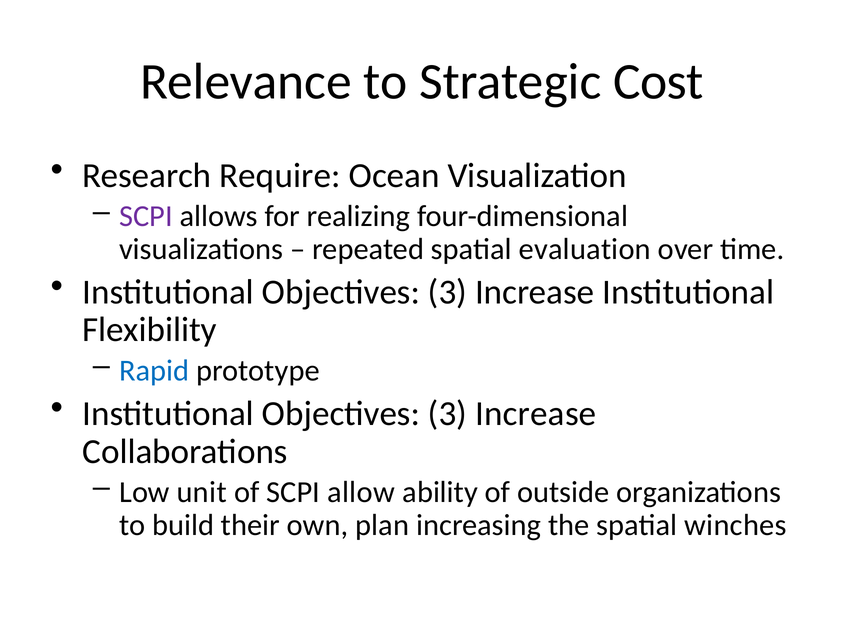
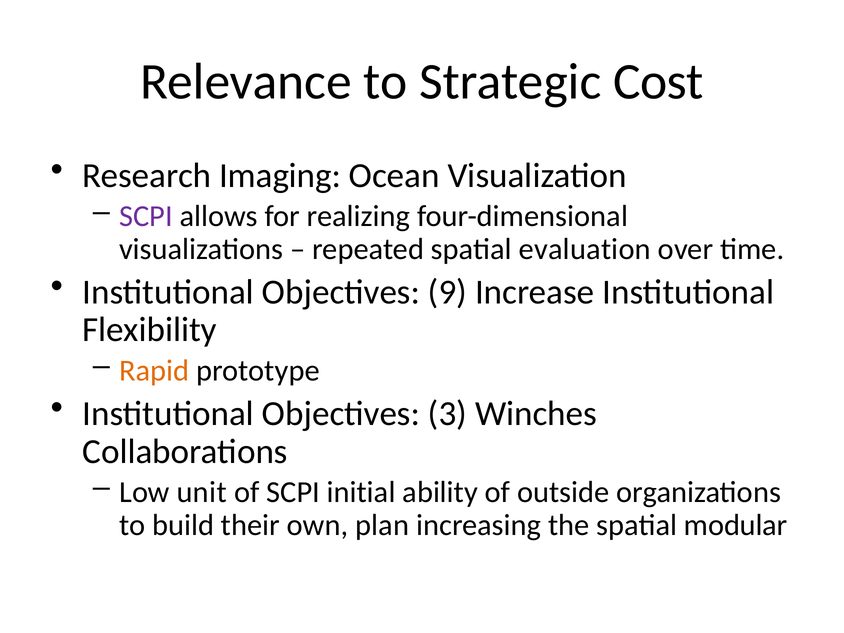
Require: Require -> Imaging
3 at (448, 292): 3 -> 9
Rapid colour: blue -> orange
Increase at (536, 413): Increase -> Winches
allow: allow -> initial
winches: winches -> modular
